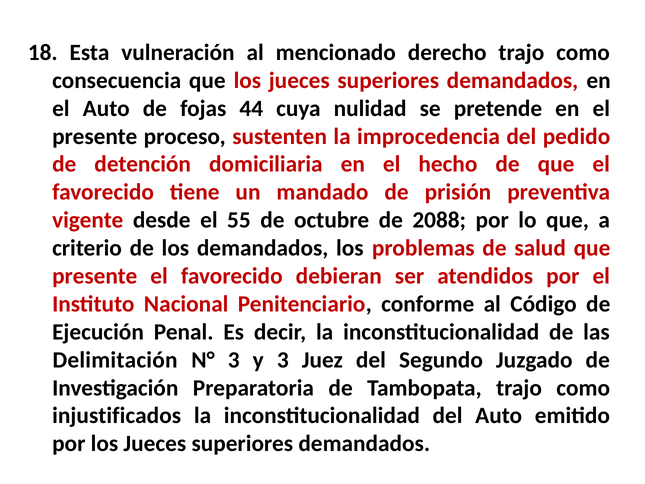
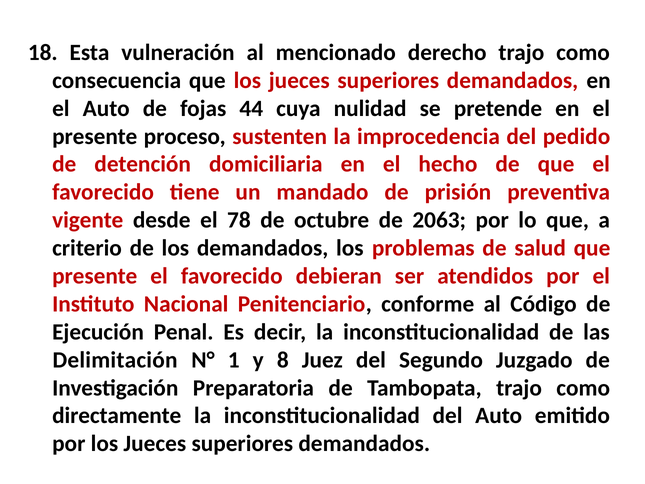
55: 55 -> 78
2088: 2088 -> 2063
N° 3: 3 -> 1
y 3: 3 -> 8
injustificados: injustificados -> directamente
